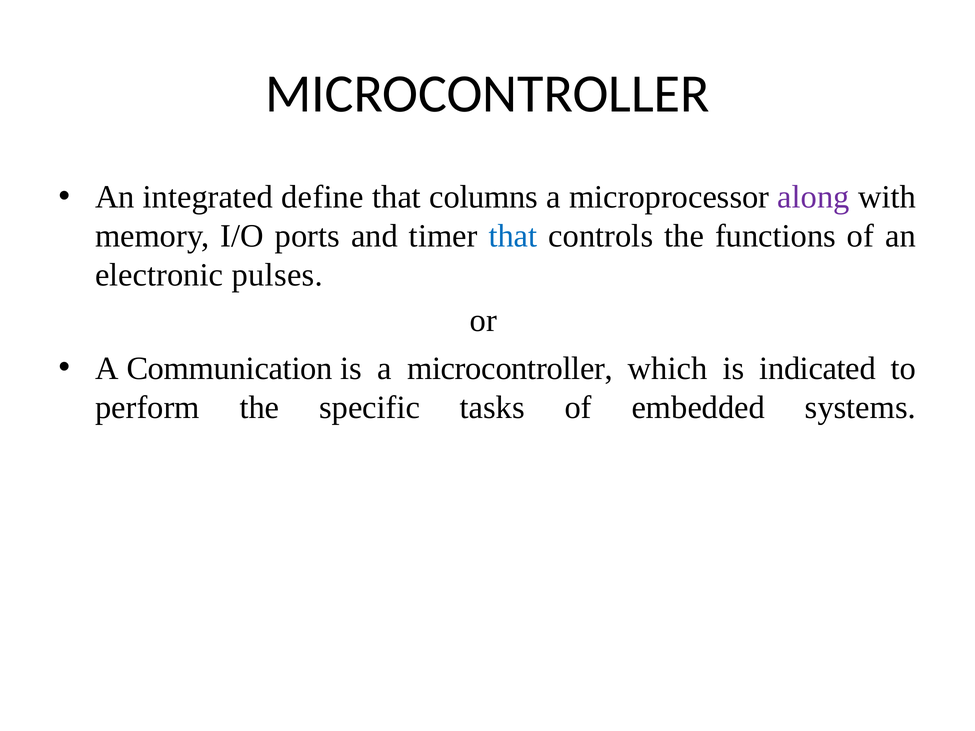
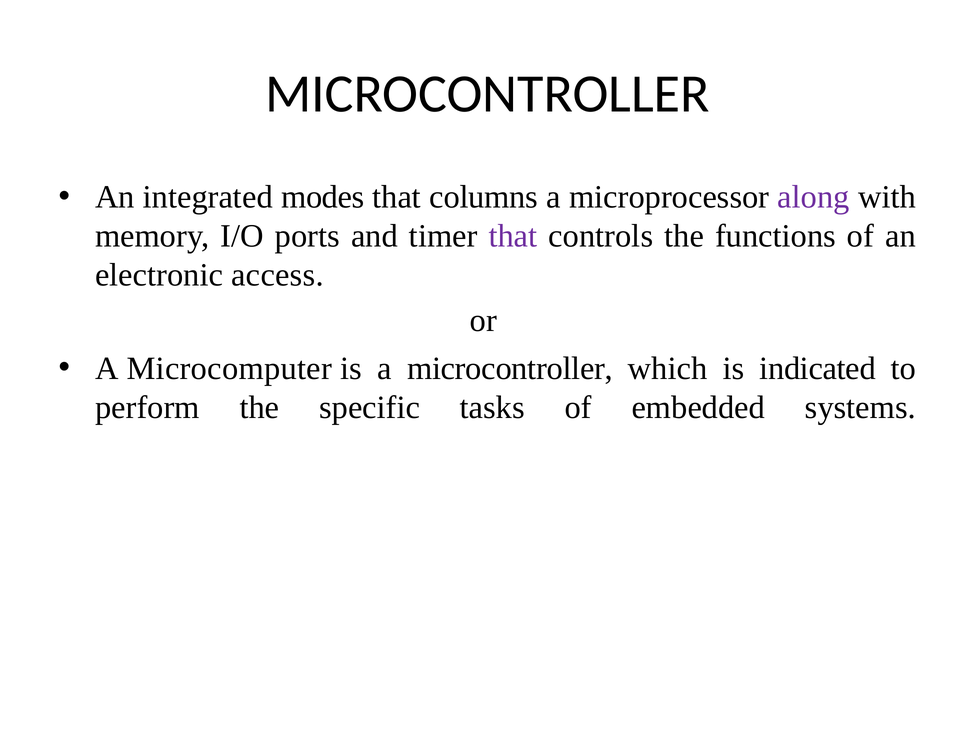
define: define -> modes
that at (513, 236) colour: blue -> purple
pulses: pulses -> access
Communication: Communication -> Microcomputer
